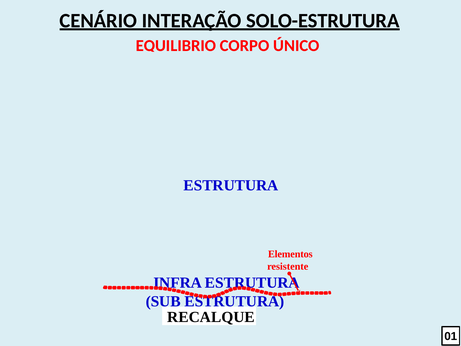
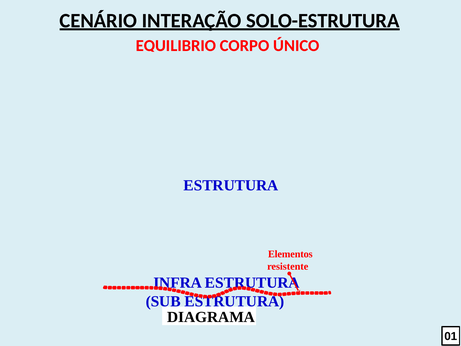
RECALQUE: RECALQUE -> DIAGRAMA
